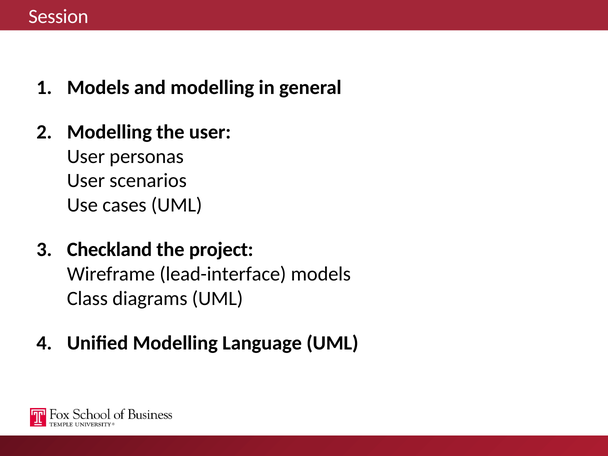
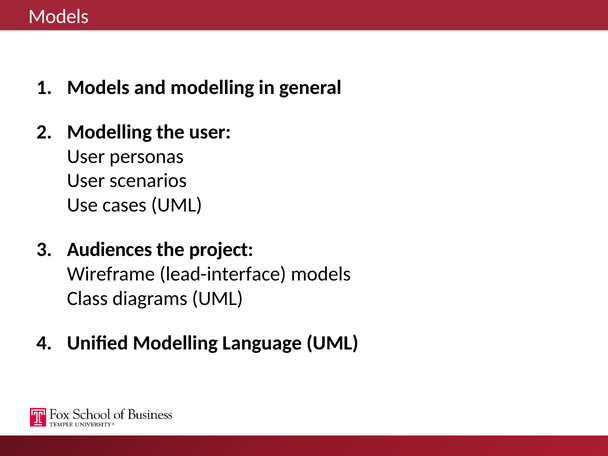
Session at (58, 17): Session -> Models
Checkland: Checkland -> Audiences
